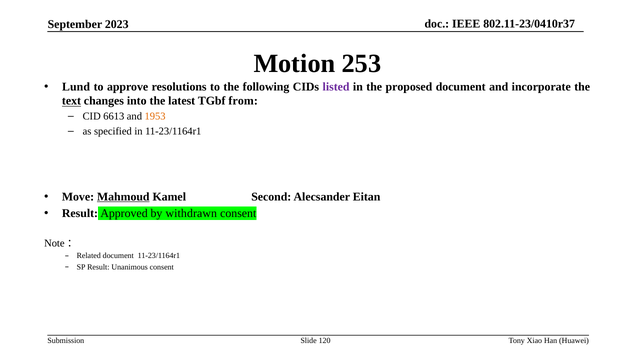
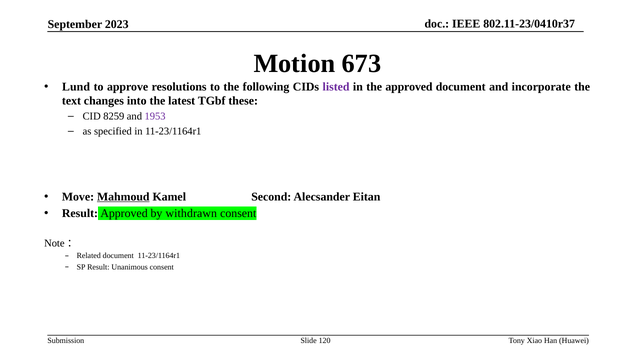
253: 253 -> 673
the proposed: proposed -> approved
text underline: present -> none
from: from -> these
6613: 6613 -> 8259
1953 colour: orange -> purple
